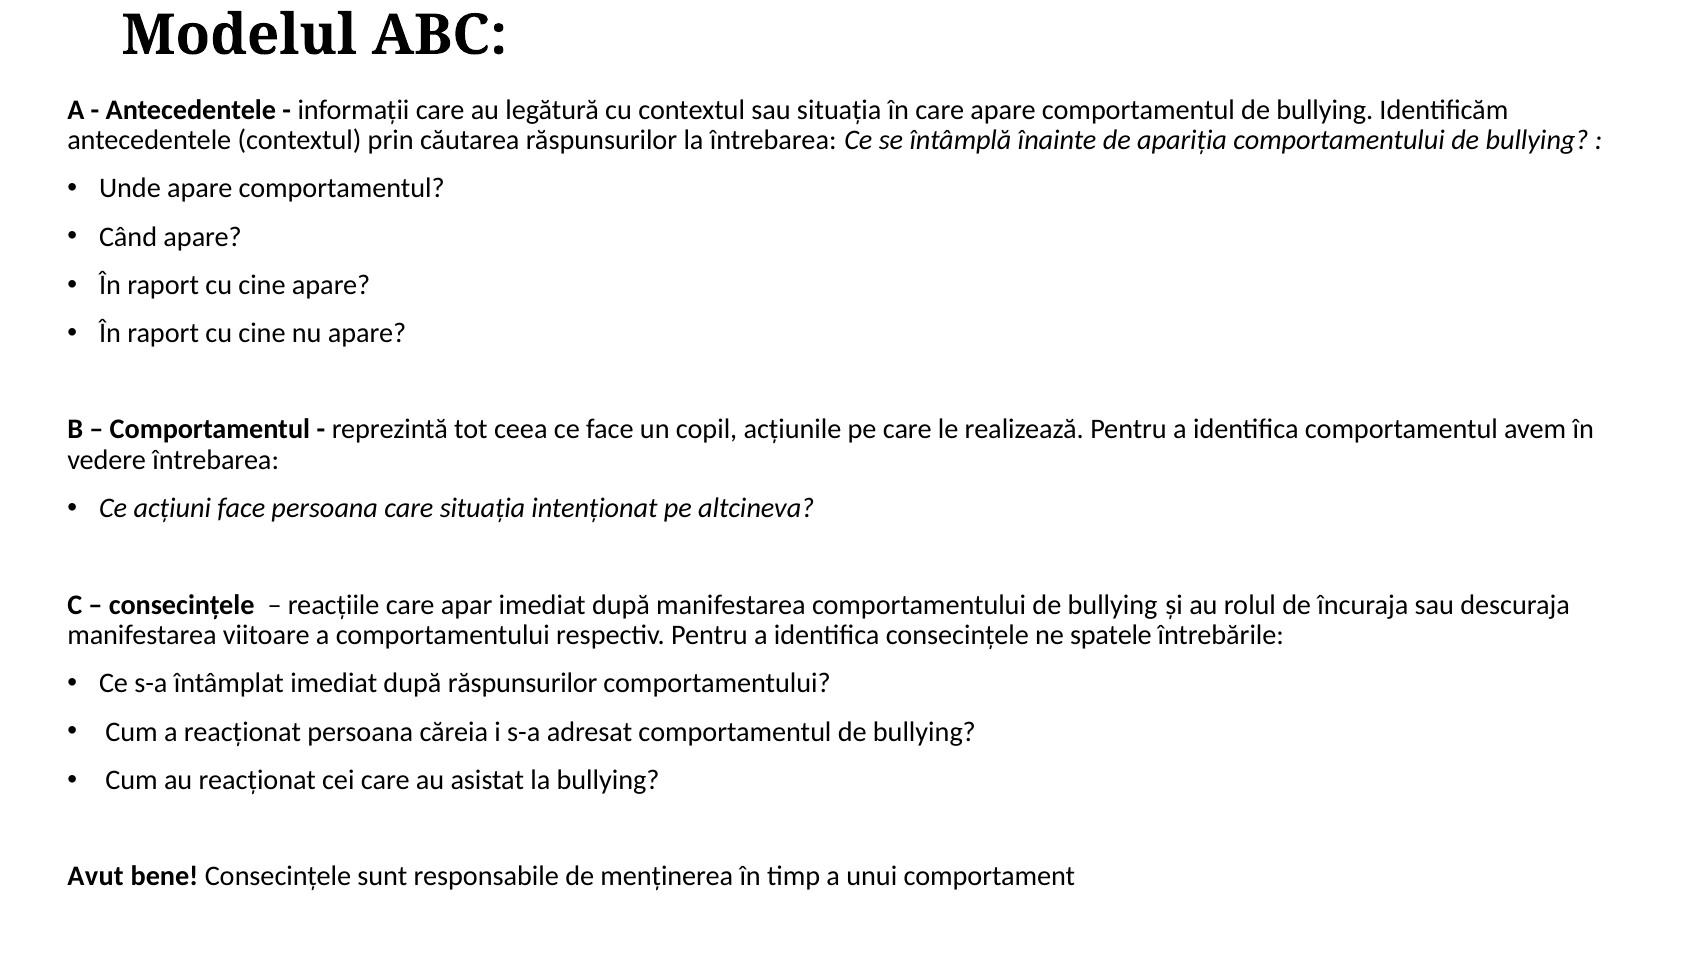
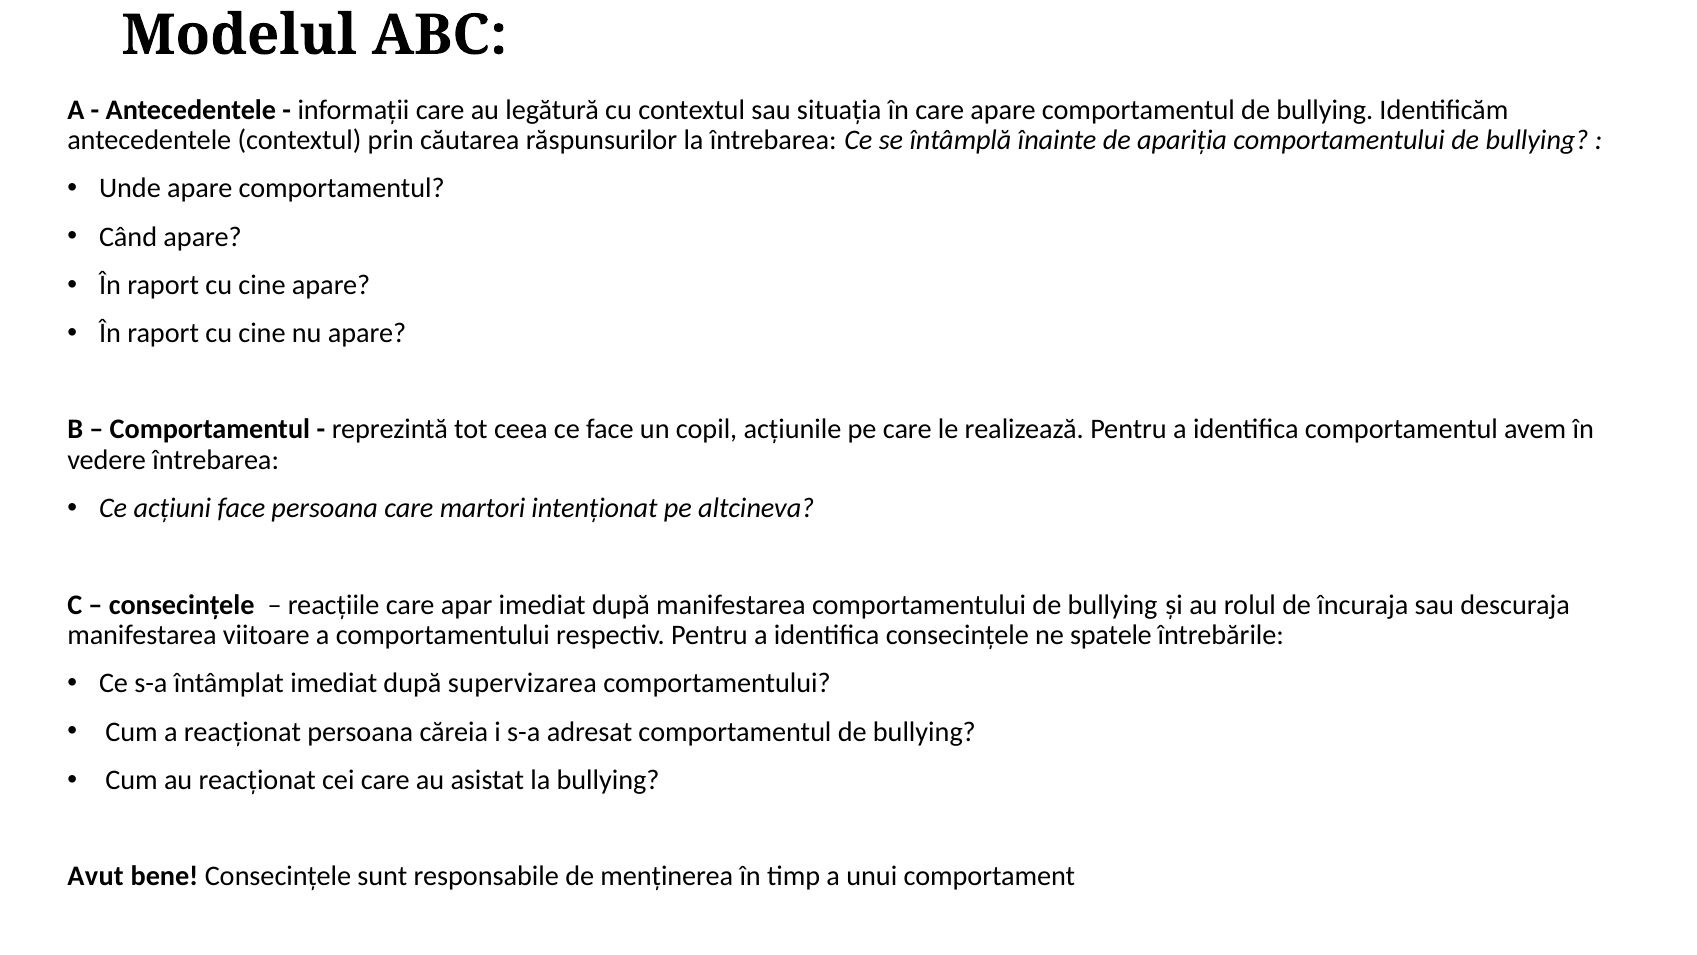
care situația: situația -> martori
după răspunsurilor: răspunsurilor -> supervizarea
